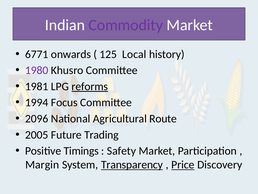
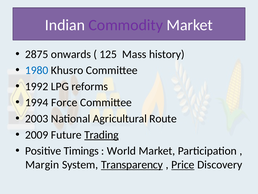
6771: 6771 -> 2875
Local: Local -> Mass
1980 colour: purple -> blue
1981: 1981 -> 1992
reforms underline: present -> none
Focus: Focus -> Force
2096: 2096 -> 2003
2005: 2005 -> 2009
Trading underline: none -> present
Safety: Safety -> World
